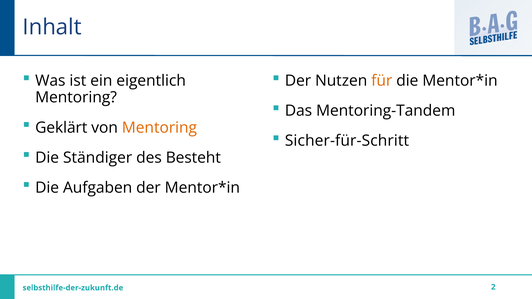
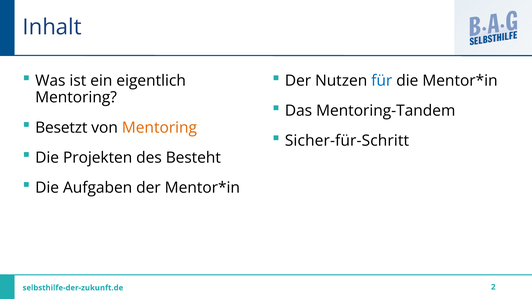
für colour: orange -> blue
Geklärt: Geklärt -> Besetzt
Ständiger: Ständiger -> Projekten
